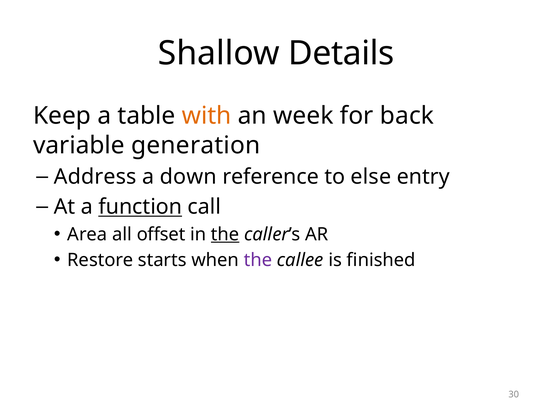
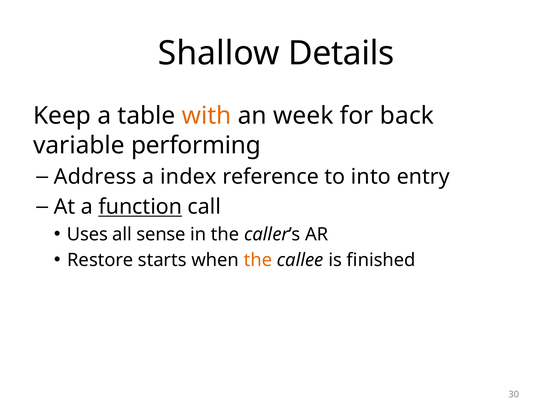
generation: generation -> performing
down: down -> index
else: else -> into
Area: Area -> Uses
offset: offset -> sense
the at (225, 234) underline: present -> none
the at (258, 260) colour: purple -> orange
